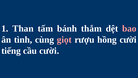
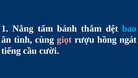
Than: Than -> Nắng
bao colour: pink -> light blue
hồng cười: cười -> ngát
